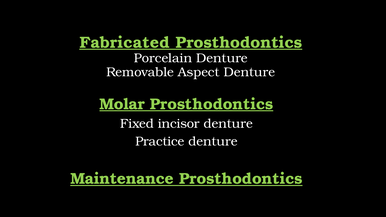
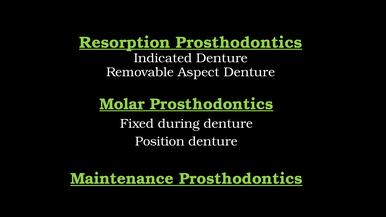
Fabricated: Fabricated -> Resorption
Porcelain: Porcelain -> Indicated
incisor: incisor -> during
Practice: Practice -> Position
